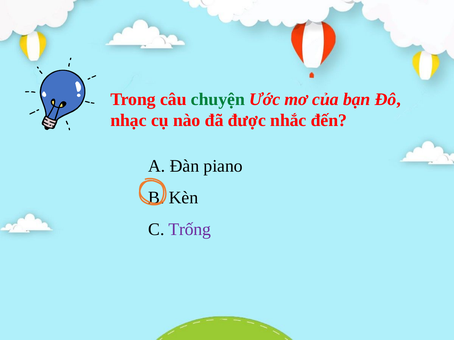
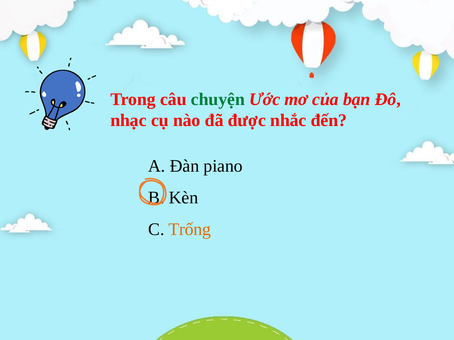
Trống colour: purple -> orange
